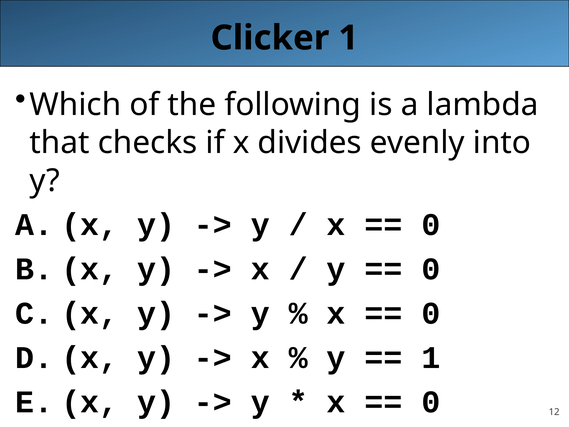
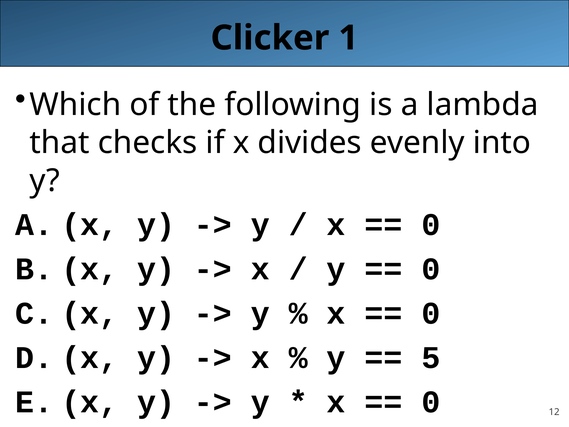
1 at (431, 357): 1 -> 5
